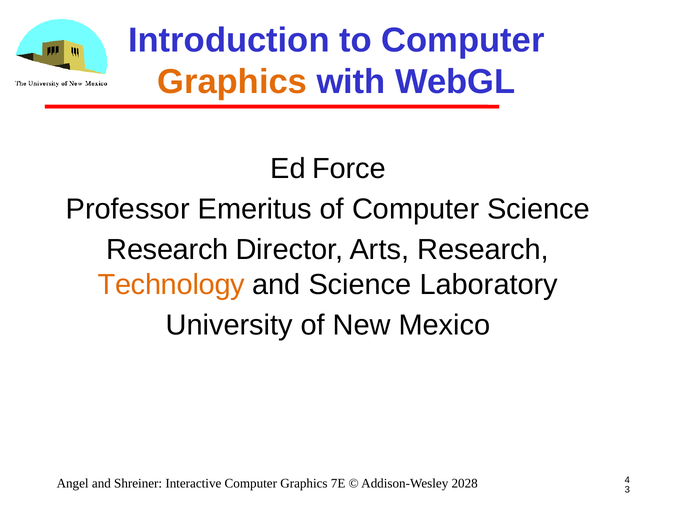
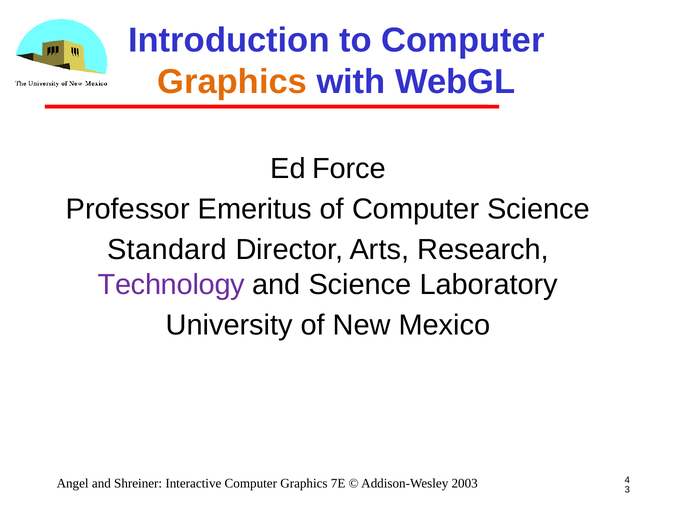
Research at (167, 250): Research -> Standard
Technology colour: orange -> purple
2028: 2028 -> 2003
